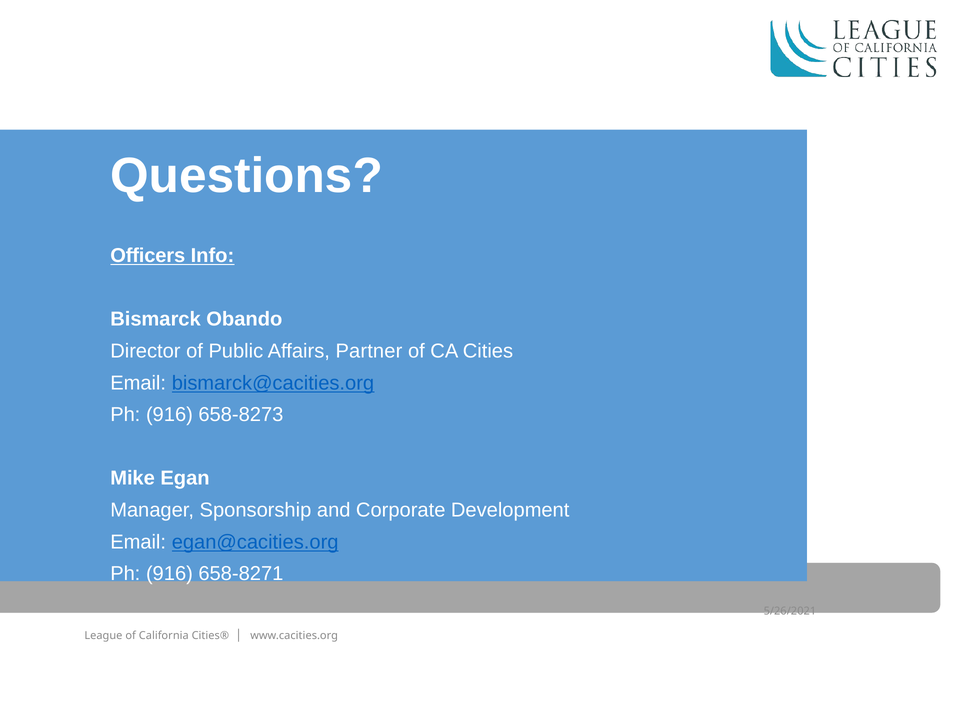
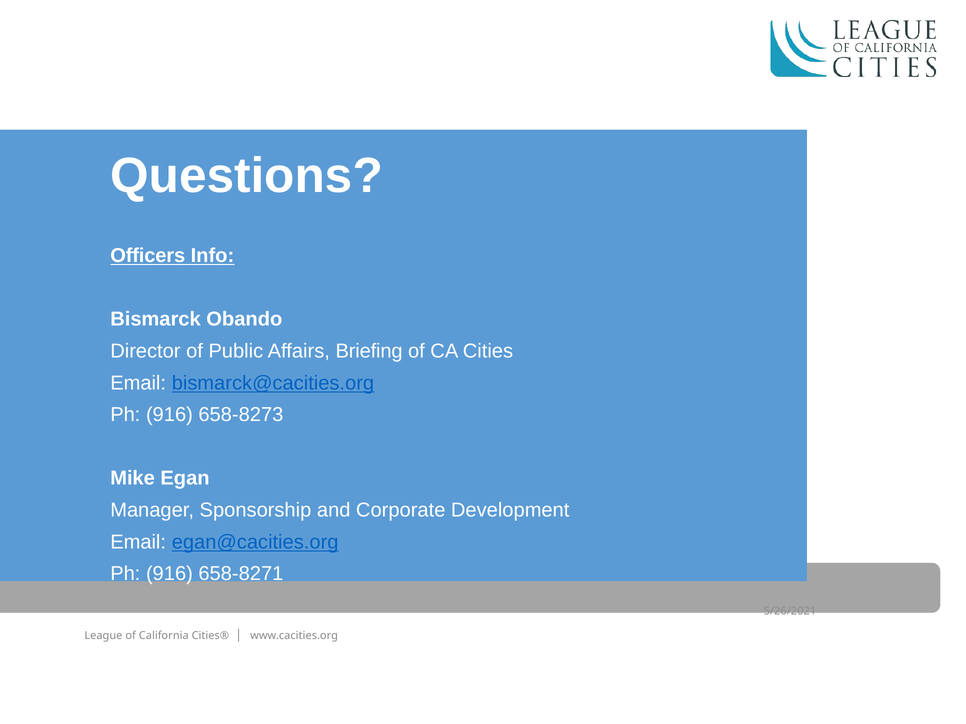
Partner: Partner -> Briefing
